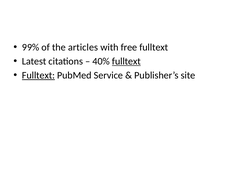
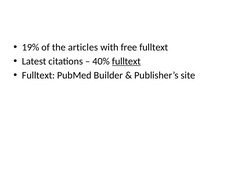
99%: 99% -> 19%
Fulltext at (38, 75) underline: present -> none
Service: Service -> Builder
